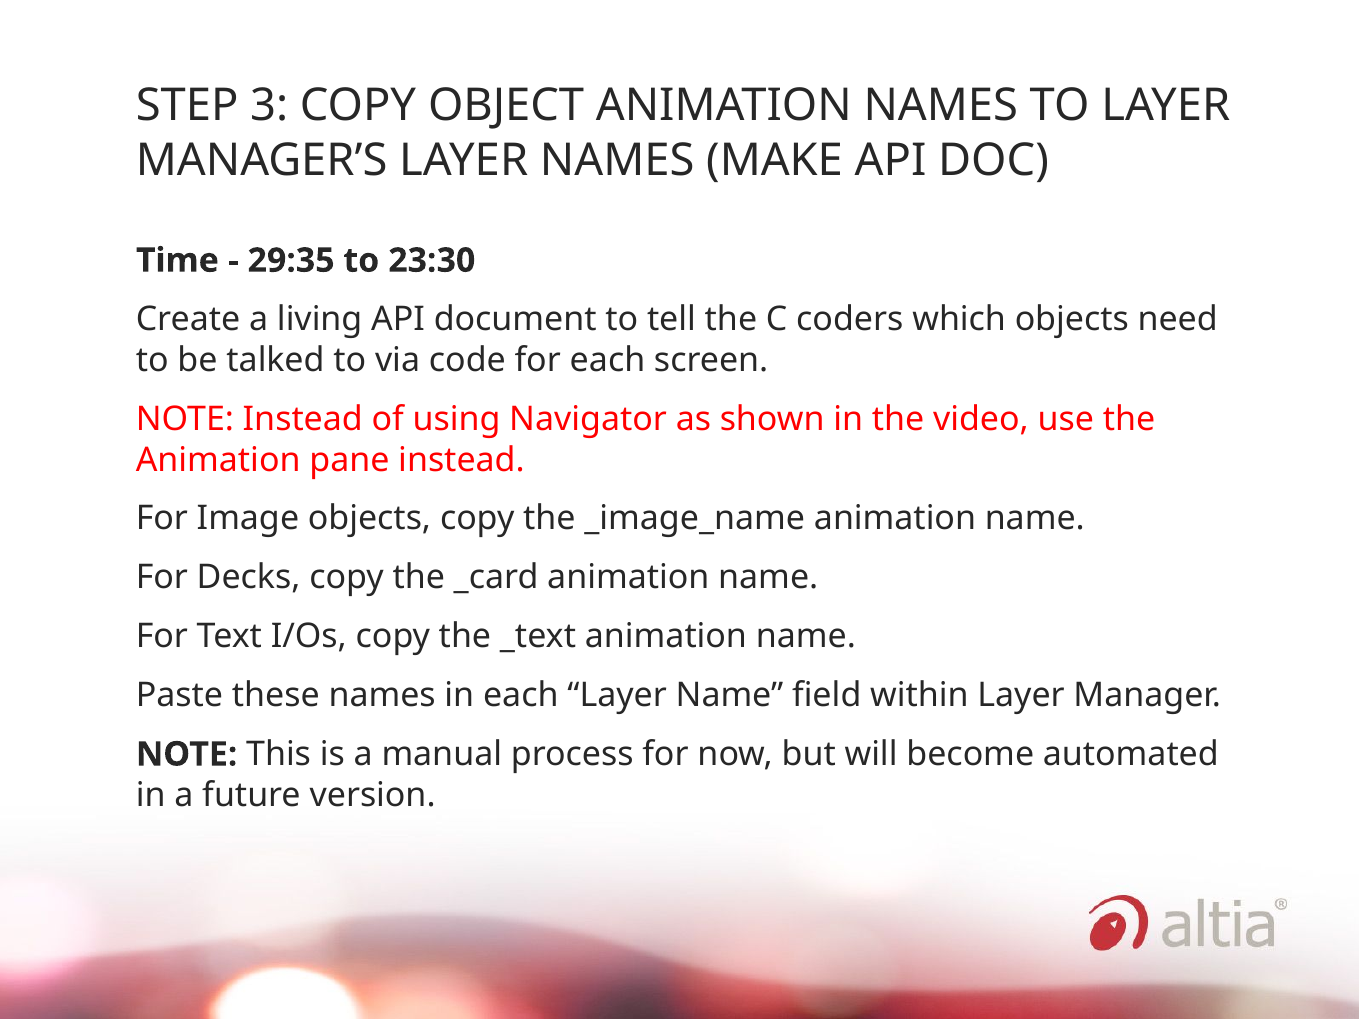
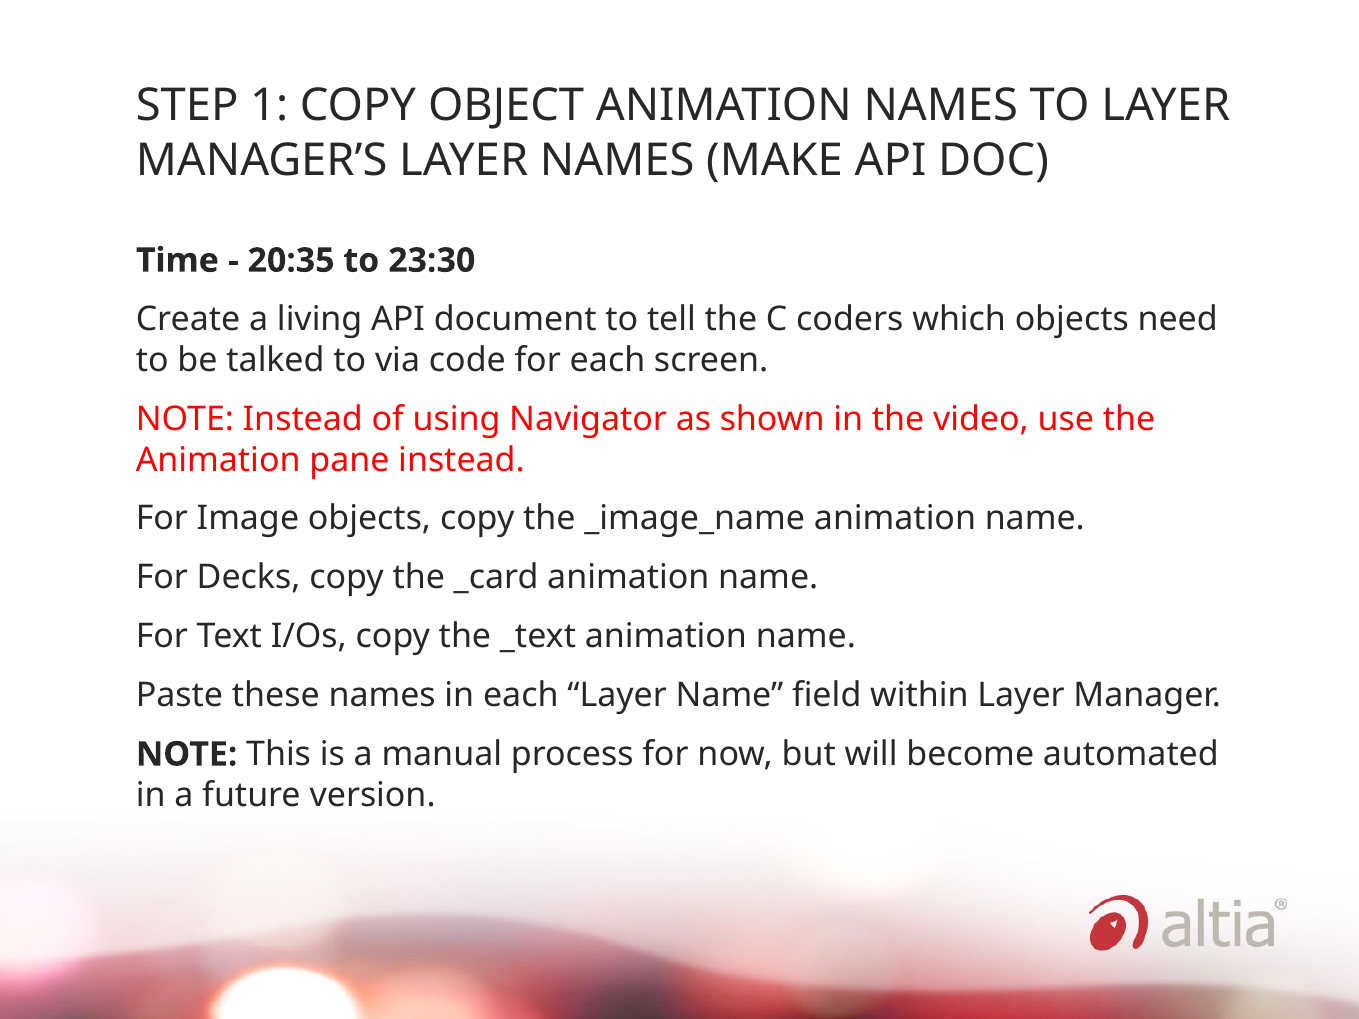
3: 3 -> 1
29:35: 29:35 -> 20:35
